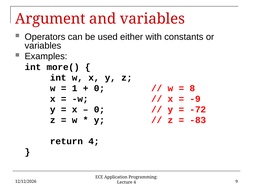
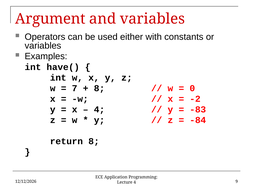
more(: more( -> have(
1: 1 -> 7
0 at (99, 88): 0 -> 8
8: 8 -> 0
-9: -9 -> -2
0 at (99, 109): 0 -> 4
-72: -72 -> -83
-83: -83 -> -84
return 4: 4 -> 8
